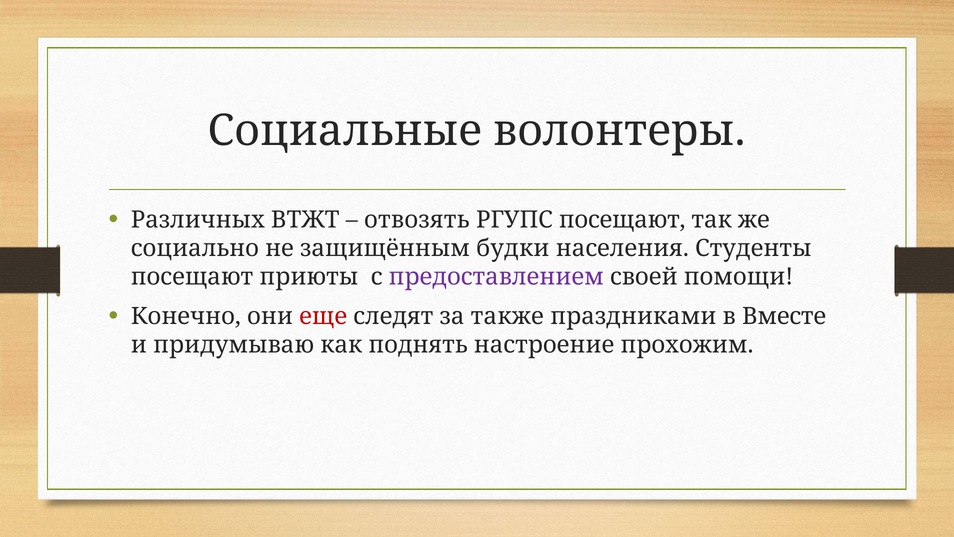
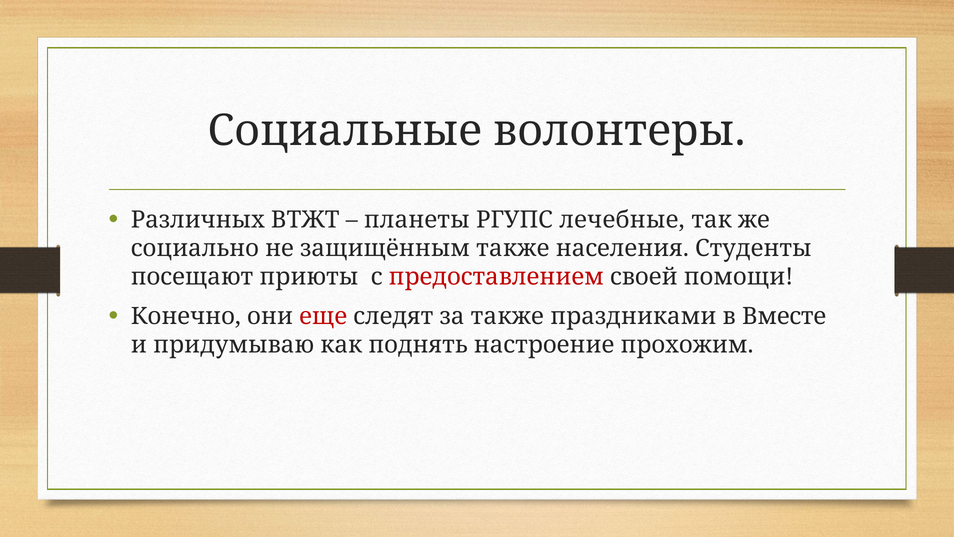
отвозять: отвозять -> планеты
РГУПС посещают: посещают -> лечебные
защищённым будки: будки -> также
предоставлением colour: purple -> red
